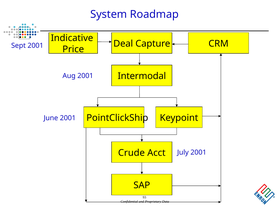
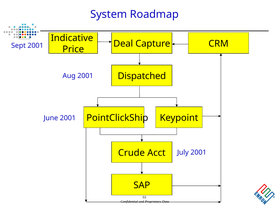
Intermodal: Intermodal -> Dispatched
